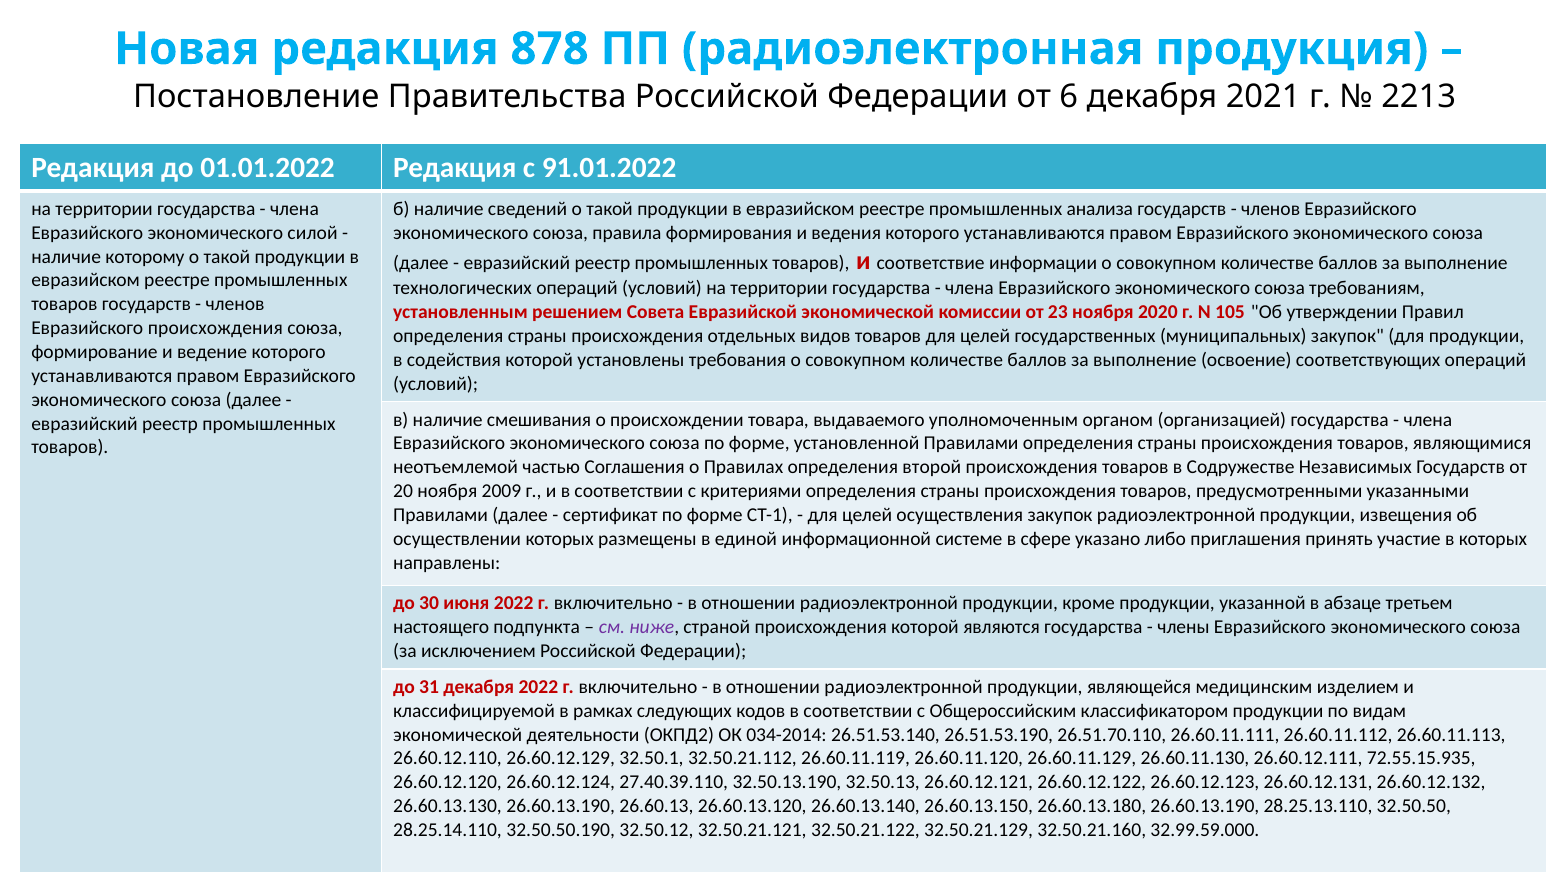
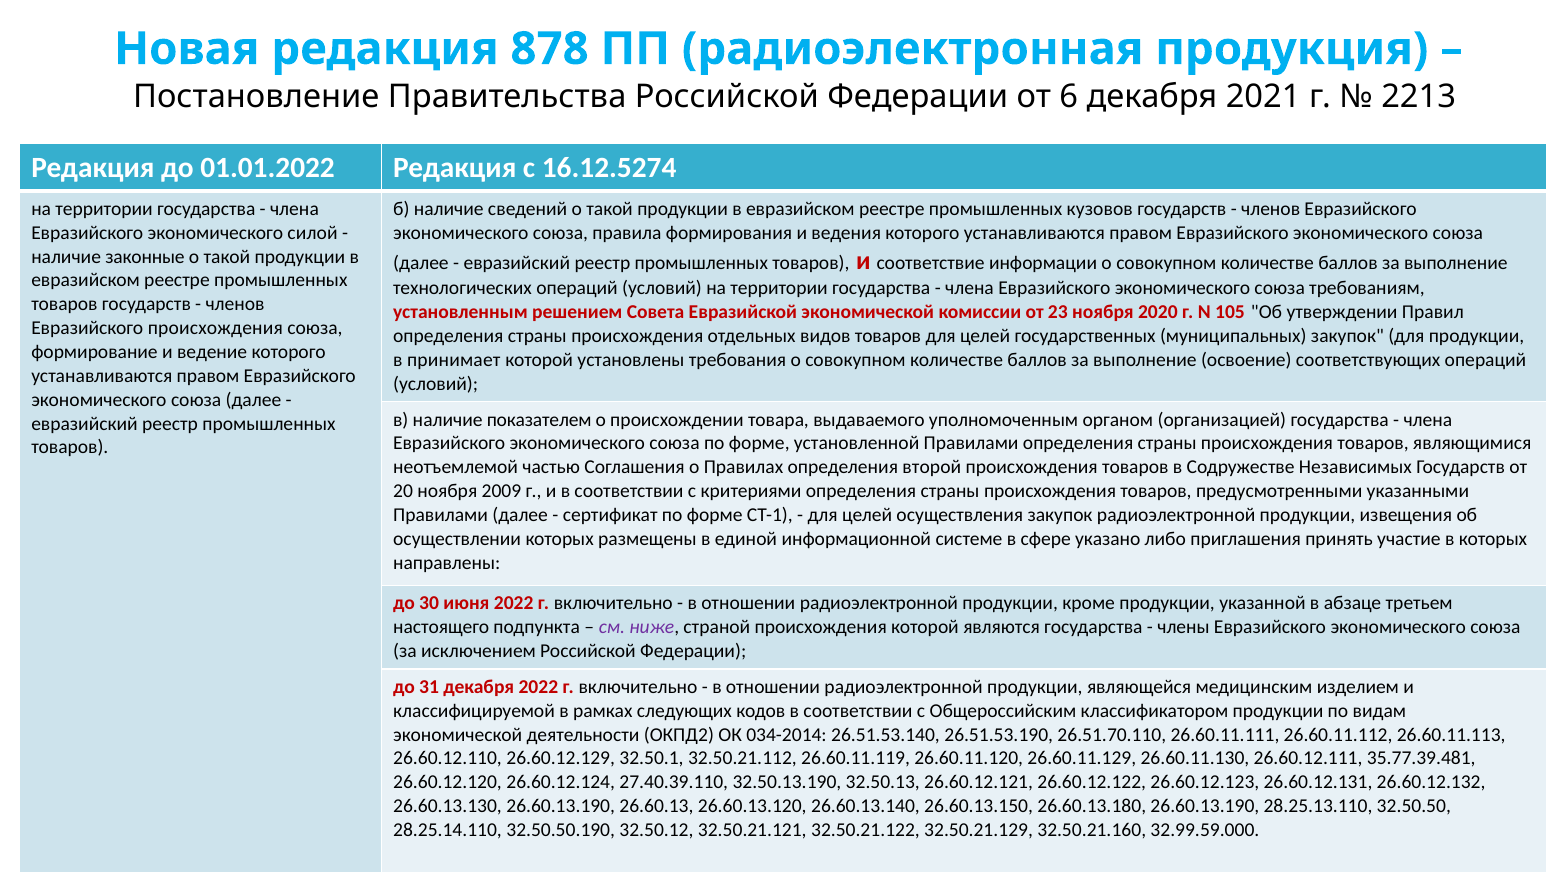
91.01.2022: 91.01.2022 -> 16.12.5274
анализа: анализа -> кузовов
которому: которому -> законные
содействия: содействия -> принимает
смешивания: смешивания -> показателем
72.55.15.935: 72.55.15.935 -> 35.77.39.481
